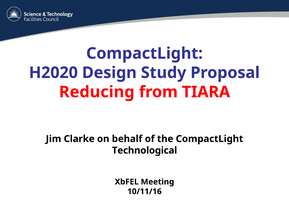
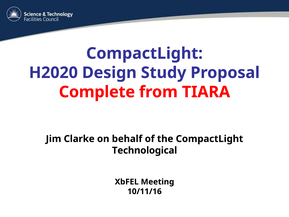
Reducing: Reducing -> Complete
